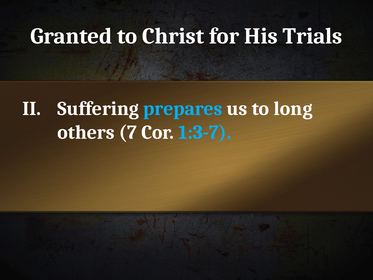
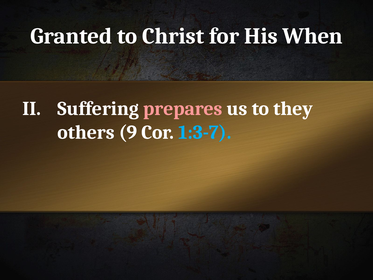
Trials: Trials -> When
prepares colour: light blue -> pink
long: long -> they
7: 7 -> 9
